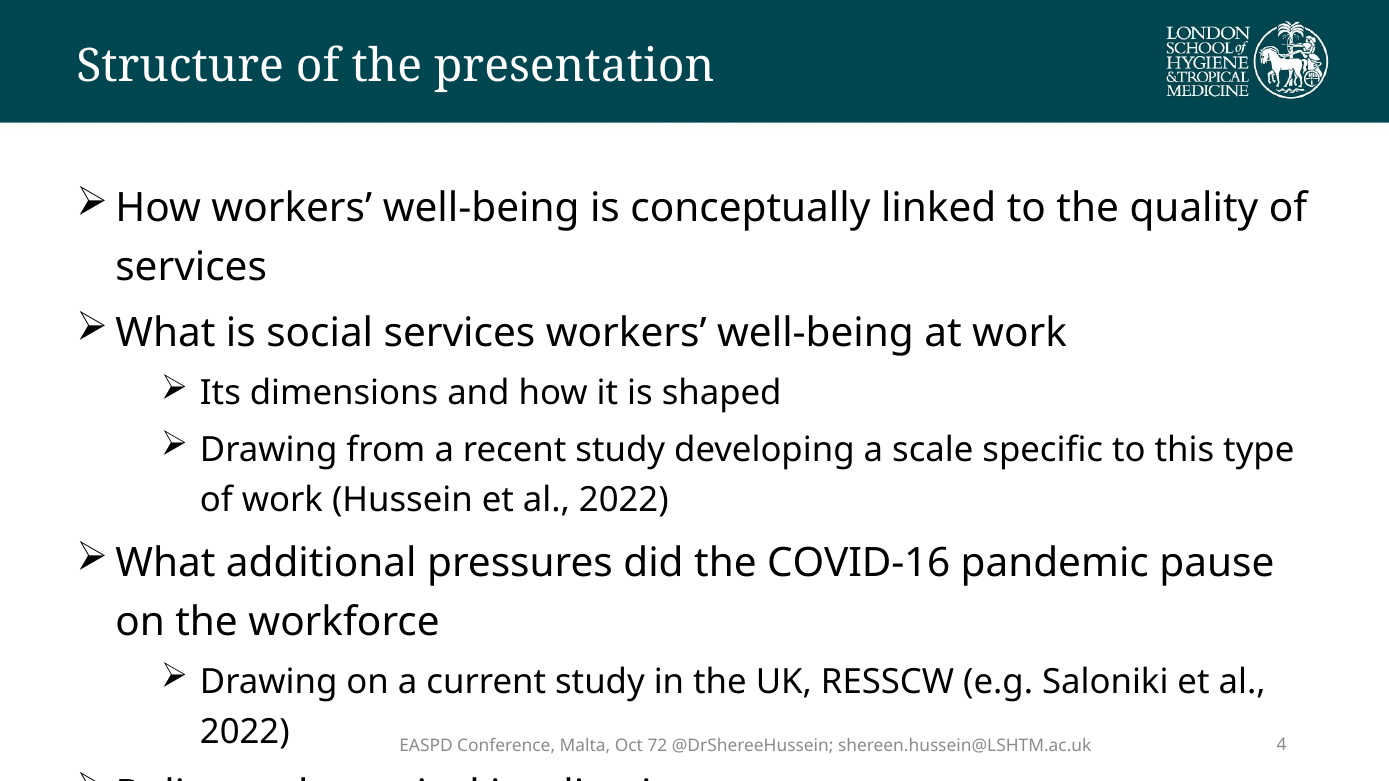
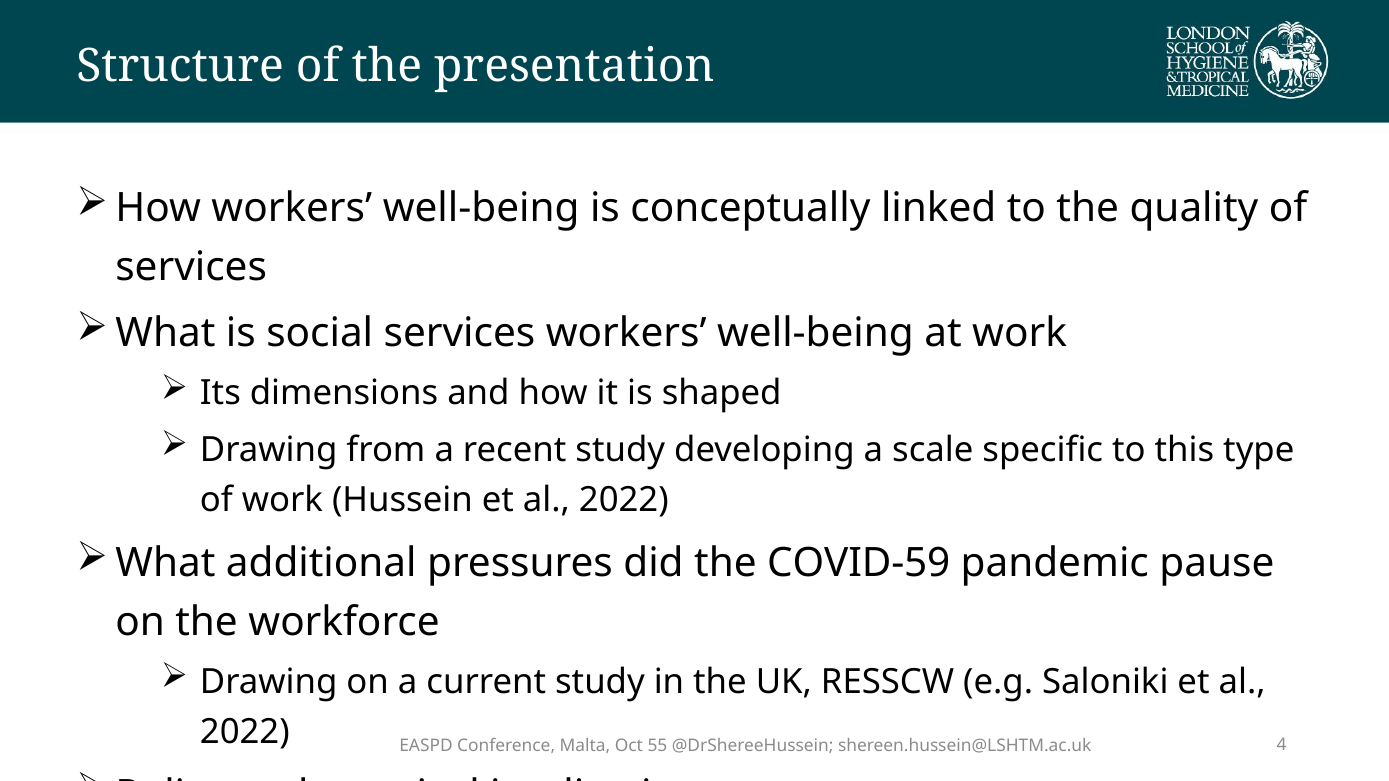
COVID-16: COVID-16 -> COVID-59
72: 72 -> 55
